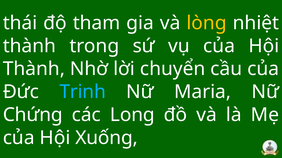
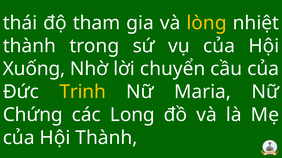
Thành at (34, 69): Thành -> Xuống
Trinh colour: light blue -> yellow
Hội Xuống: Xuống -> Thành
